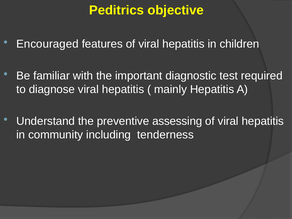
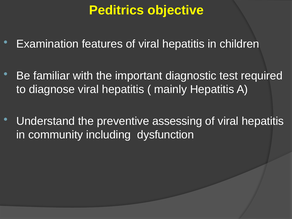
Encouraged: Encouraged -> Examination
tenderness: tenderness -> dysfunction
